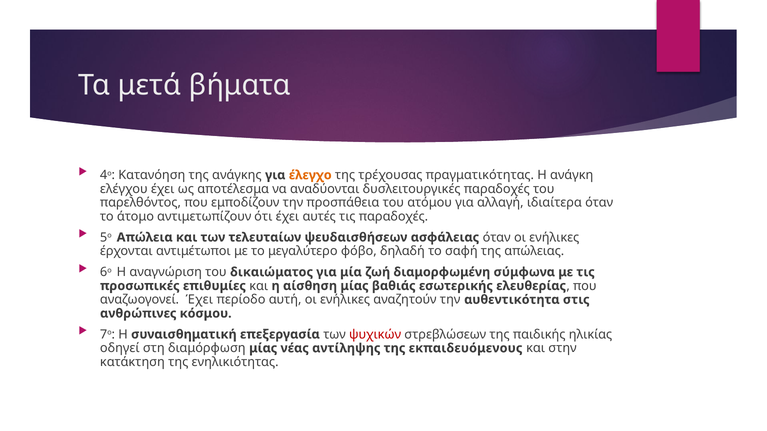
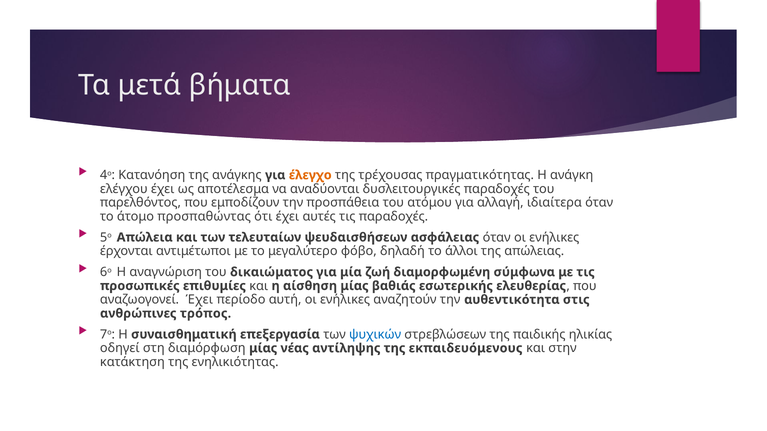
αντιμετωπίζουν: αντιμετωπίζουν -> προσπαθώντας
σαφή: σαφή -> άλλοι
κόσμου: κόσμου -> τρόπος
ψυχικών colour: red -> blue
